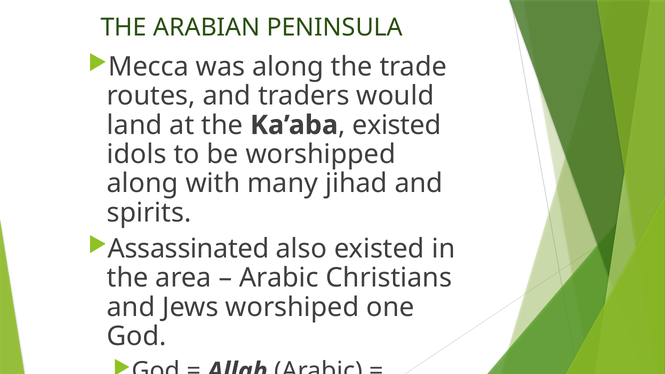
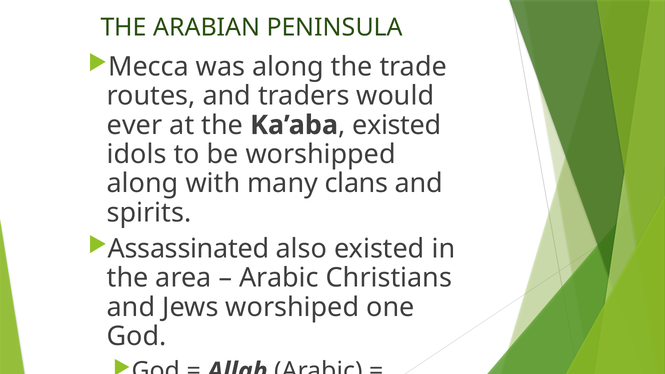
land: land -> ever
jihad: jihad -> clans
